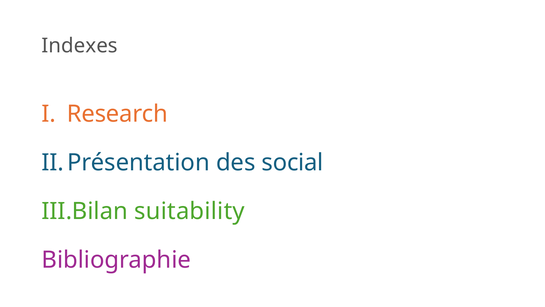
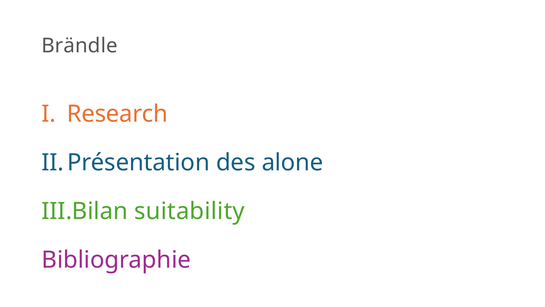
Indexes: Indexes -> Brändle
social: social -> alone
